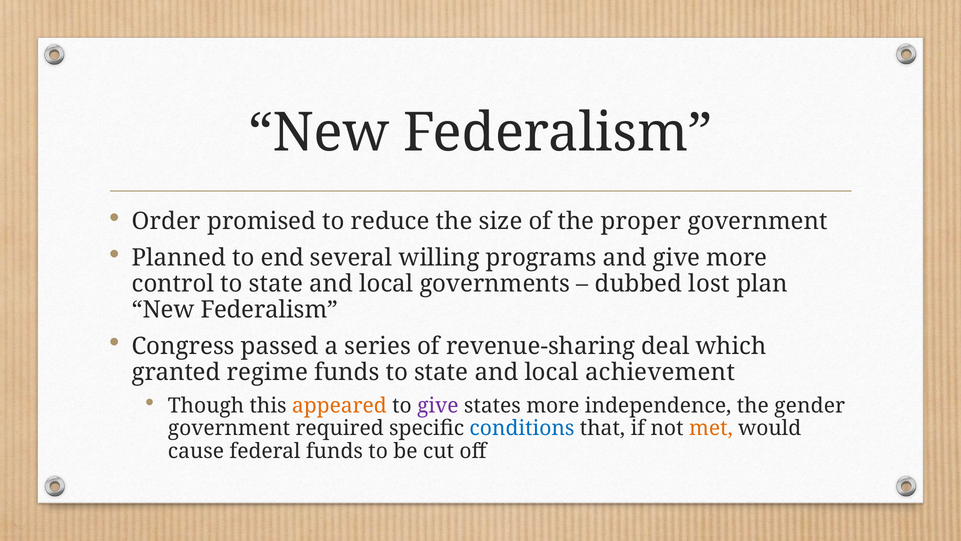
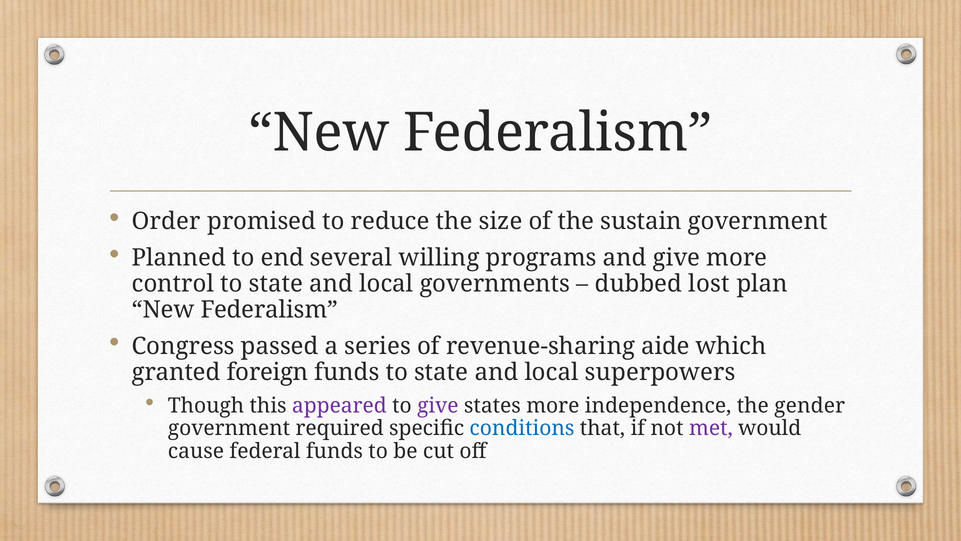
proper: proper -> sustain
deal: deal -> aide
regime: regime -> foreign
achievement: achievement -> superpowers
appeared colour: orange -> purple
met colour: orange -> purple
